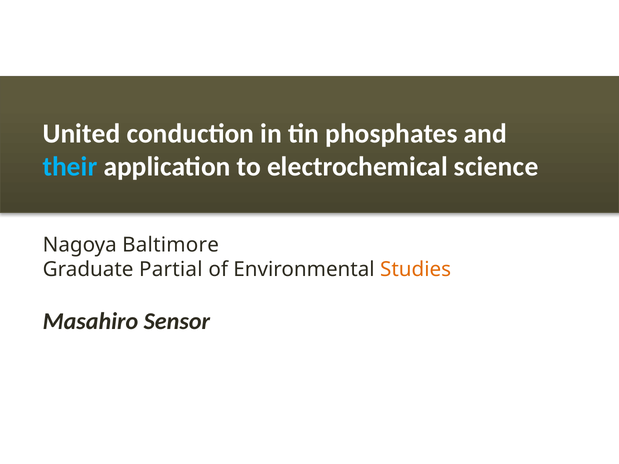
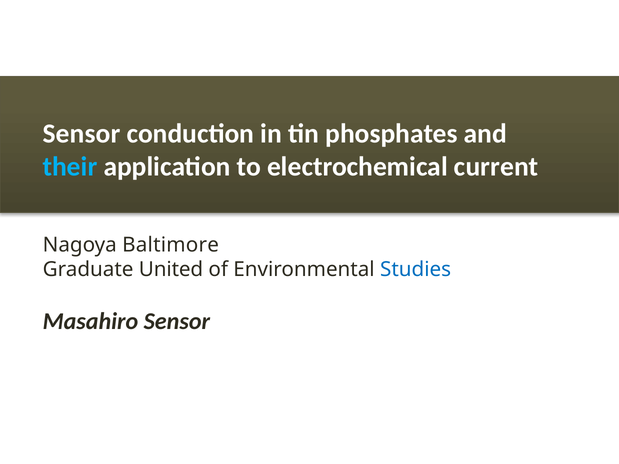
United at (82, 134): United -> Sensor
science: science -> current
Partial: Partial -> United
Studies colour: orange -> blue
